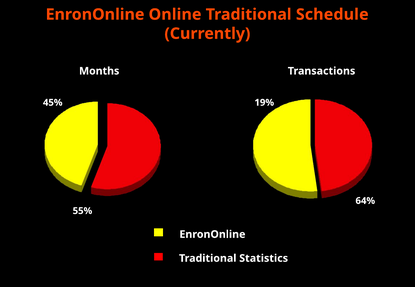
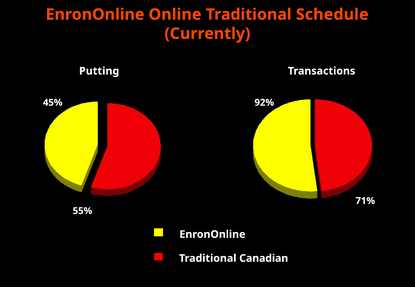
Months: Months -> Putting
19%: 19% -> 92%
64%: 64% -> 71%
Statistics: Statistics -> Canadian
